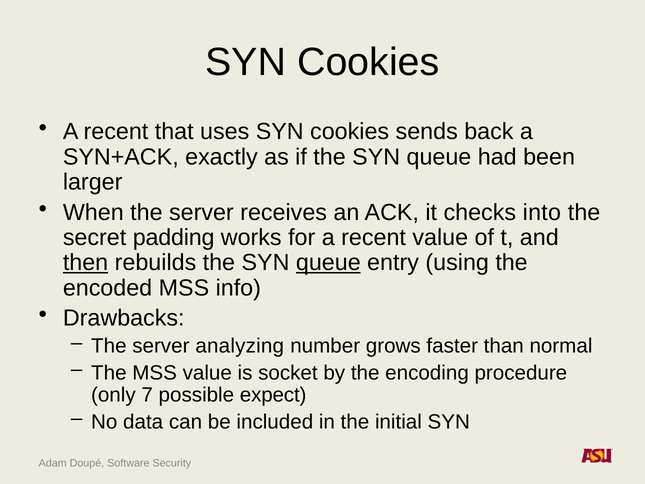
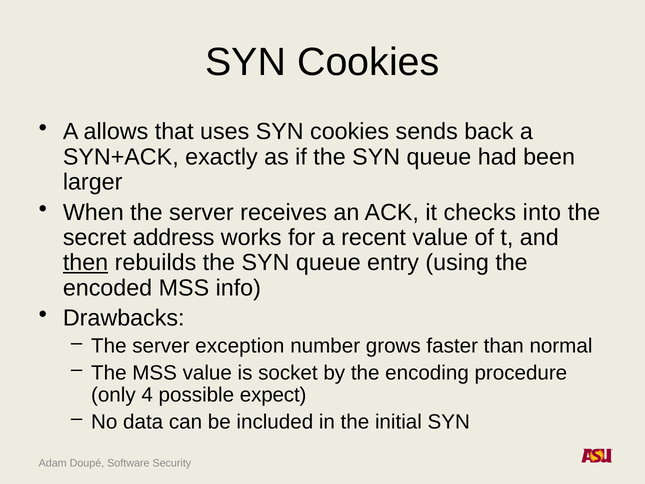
recent at (116, 132): recent -> allows
padding: padding -> address
queue at (328, 263) underline: present -> none
analyzing: analyzing -> exception
7: 7 -> 4
